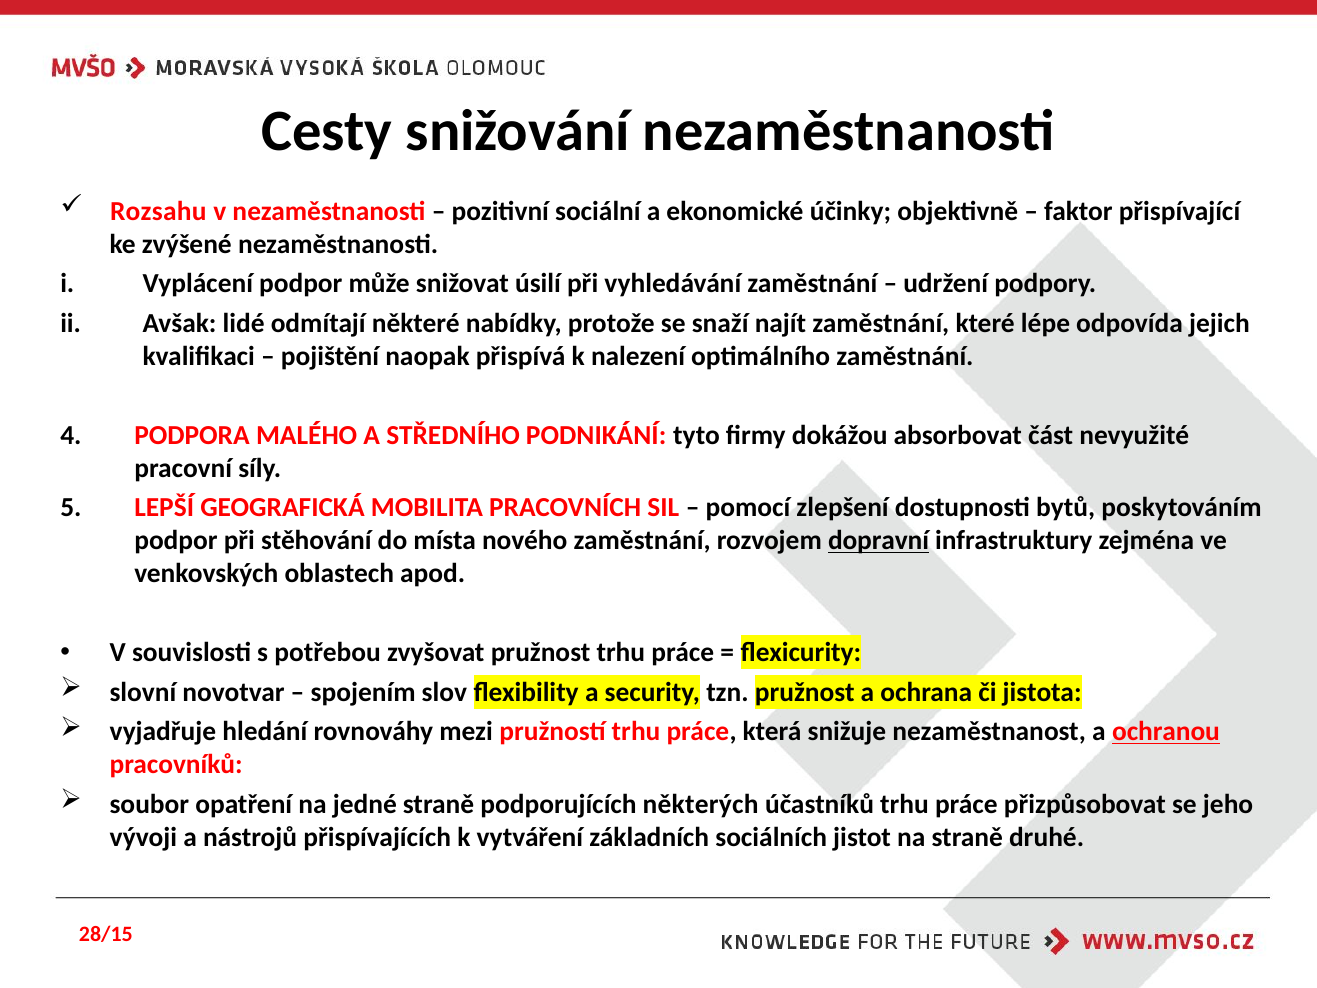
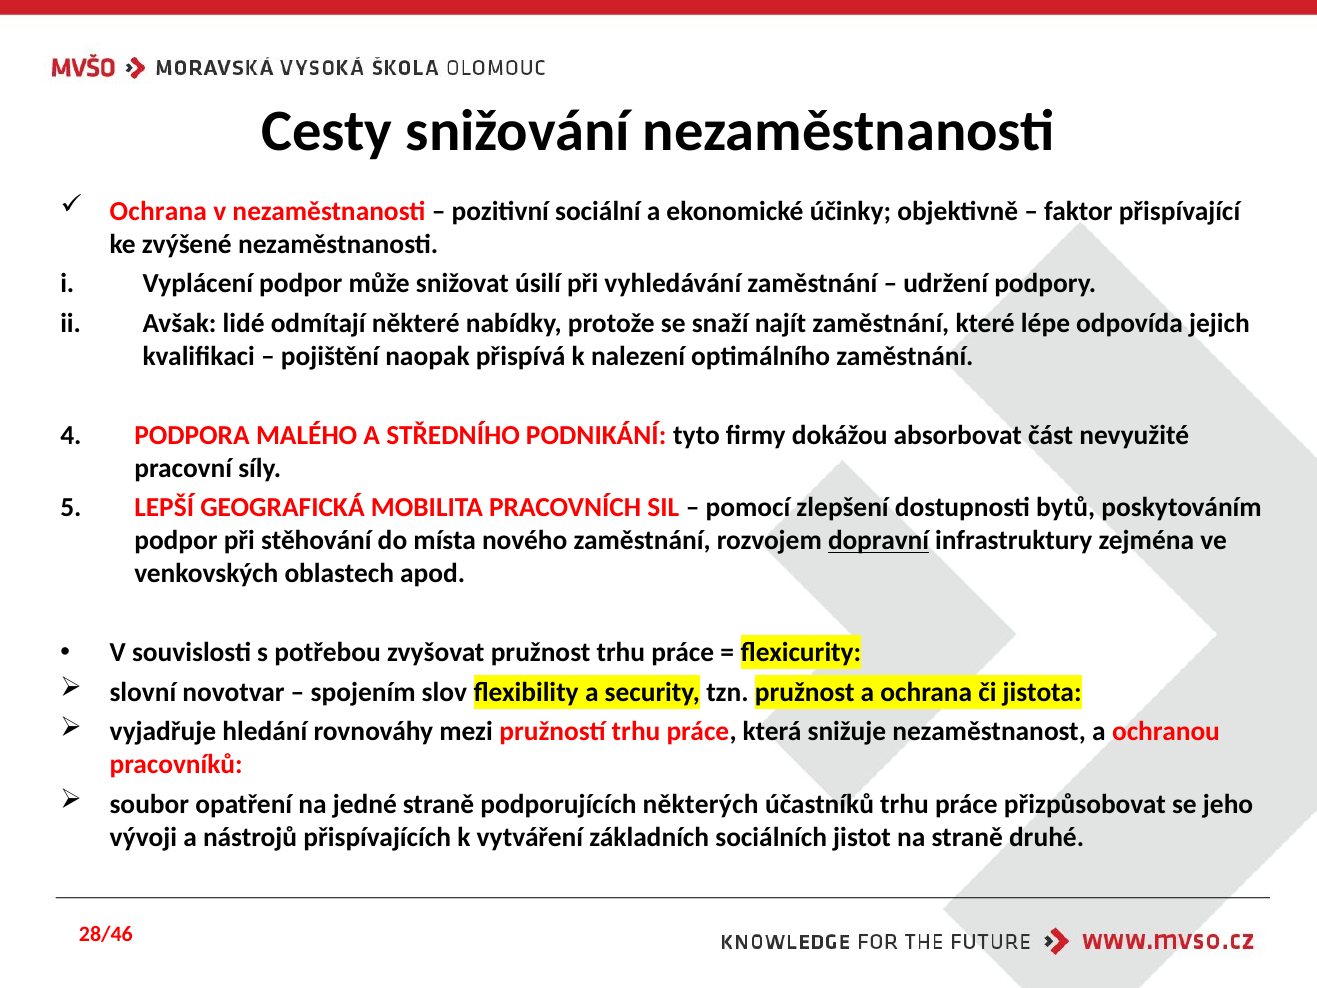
Rozsahu at (158, 211): Rozsahu -> Ochrana
ochranou underline: present -> none
28/15: 28/15 -> 28/46
